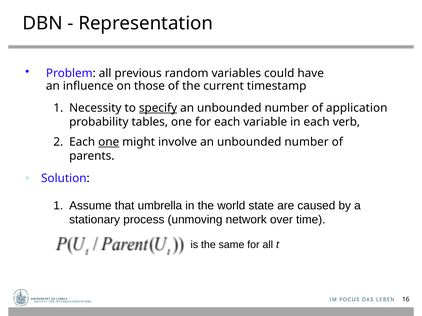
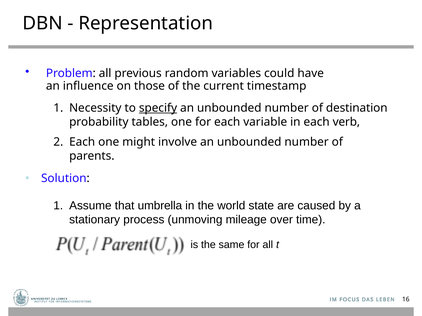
application: application -> destination
one at (109, 142) underline: present -> none
network: network -> mileage
